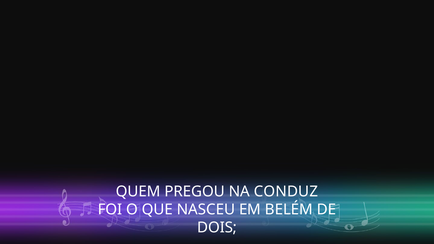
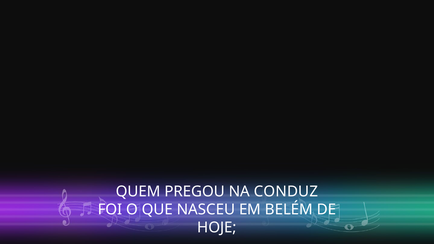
DOIS: DOIS -> HOJE
